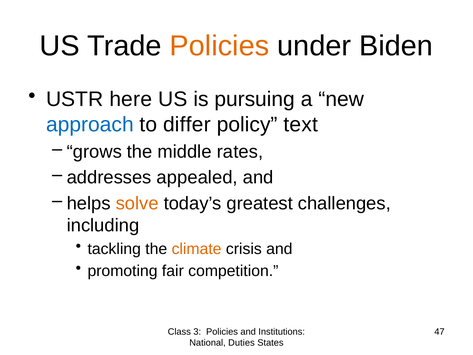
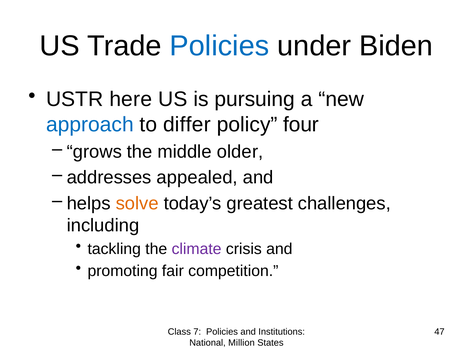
Policies at (219, 46) colour: orange -> blue
text: text -> four
rates: rates -> older
climate colour: orange -> purple
3: 3 -> 7
Duties: Duties -> Million
